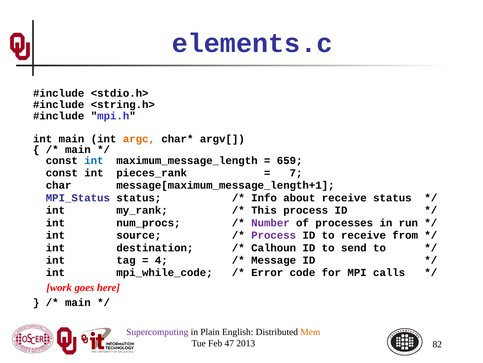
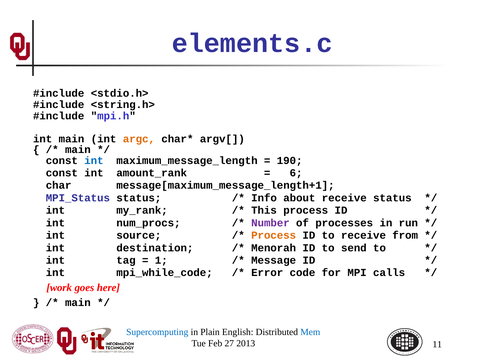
659: 659 -> 190
pieces_rank: pieces_rank -> amount_rank
7: 7 -> 6
Process at (274, 235) colour: purple -> orange
Calhoun: Calhoun -> Menorah
4: 4 -> 1
Supercomputing colour: purple -> blue
Mem colour: orange -> blue
47: 47 -> 27
82: 82 -> 11
